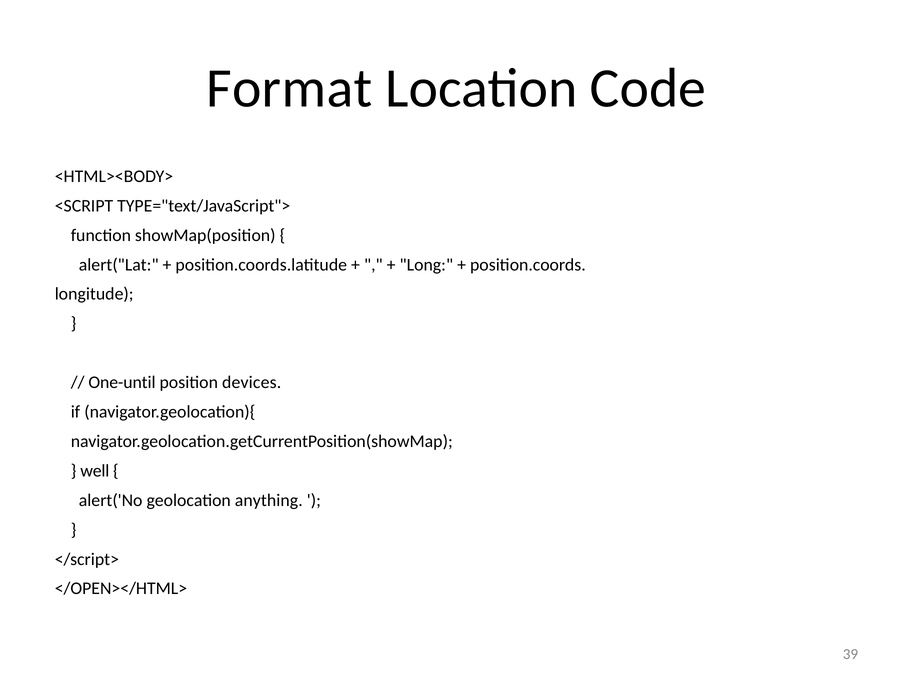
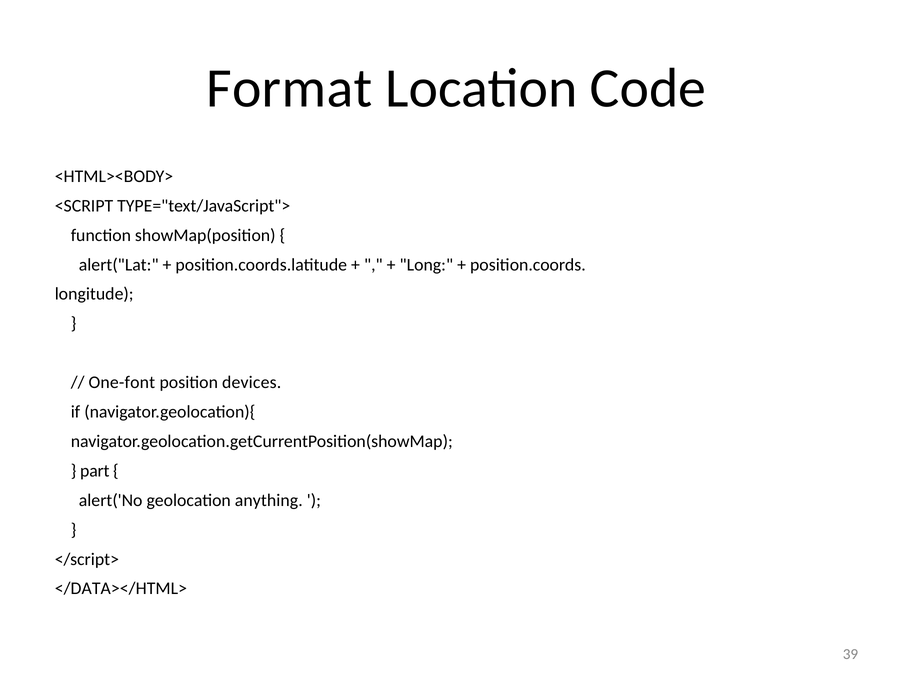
One-until: One-until -> One-font
well: well -> part
</OPEN></HTML>: </OPEN></HTML> -> </DATA></HTML>
